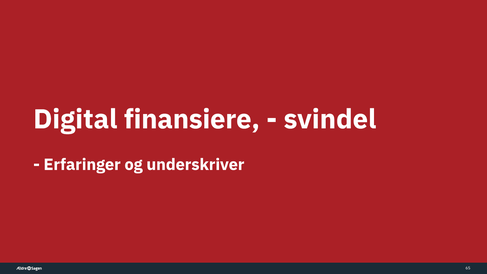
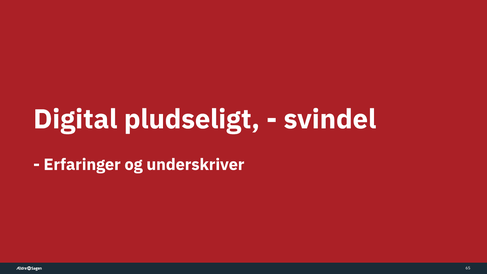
finansiere: finansiere -> pludseligt
